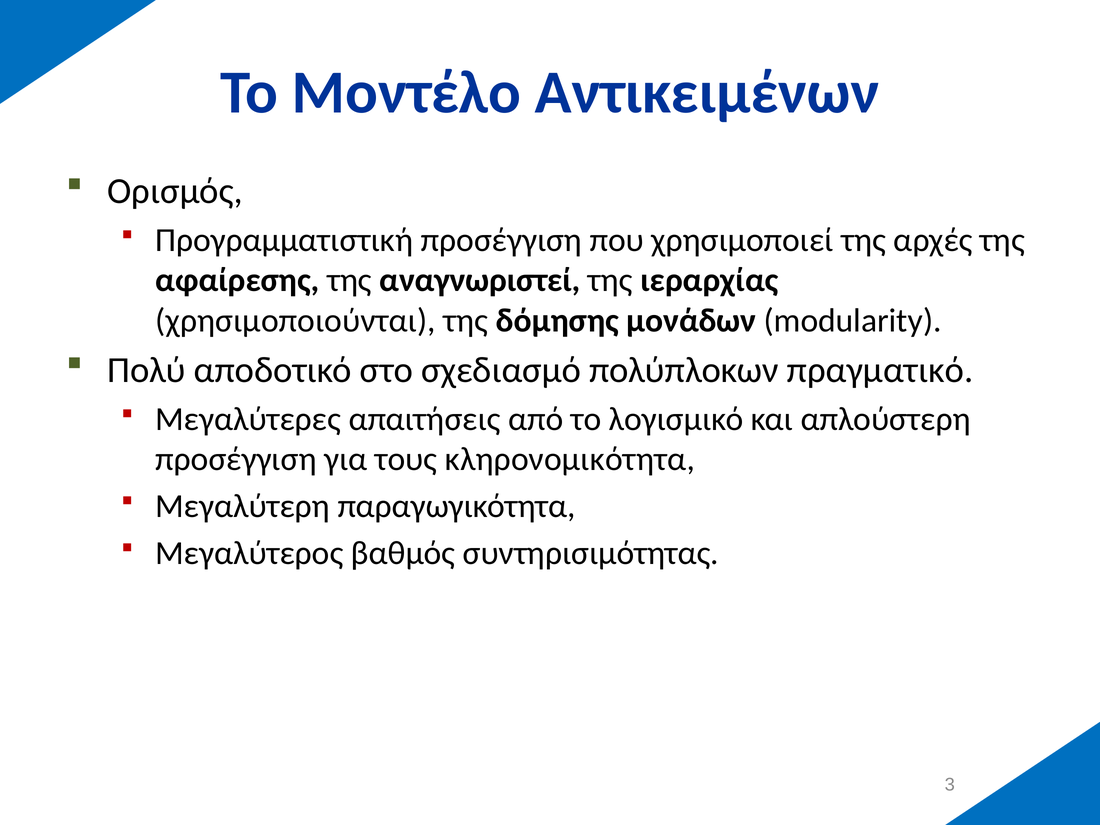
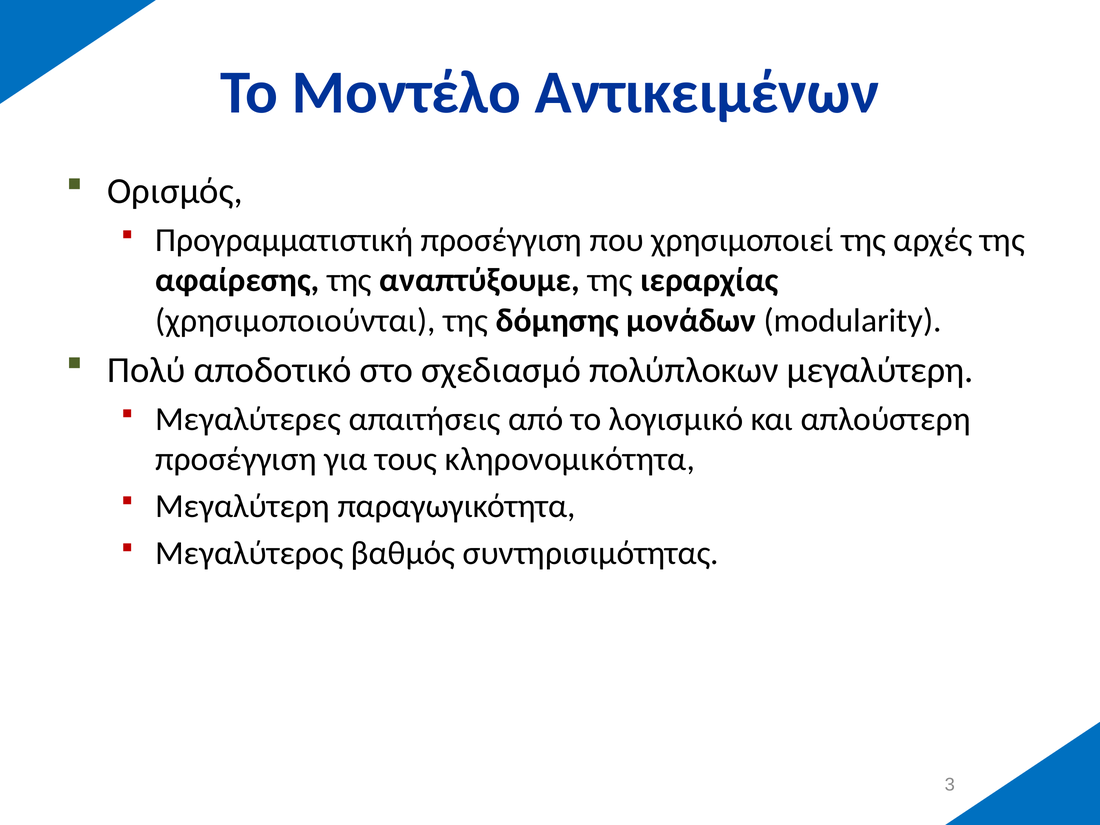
αναγνωριστεί: αναγνωριστεί -> αναπτύξουμε
πολύπλοκων πραγματικό: πραγματικό -> μεγαλύτερη
